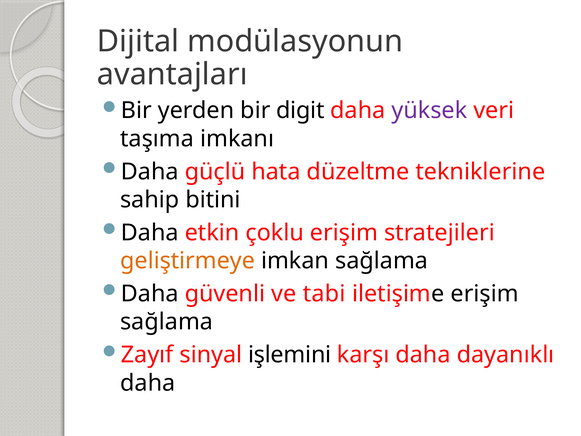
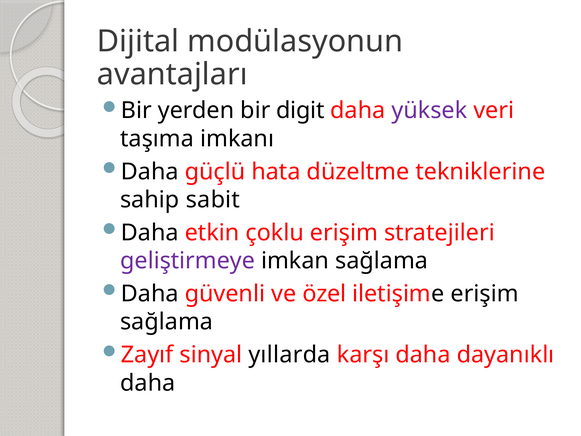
bitini: bitini -> sabit
geliştirmeye colour: orange -> purple
tabi: tabi -> özel
işlemini: işlemini -> yıllarda
